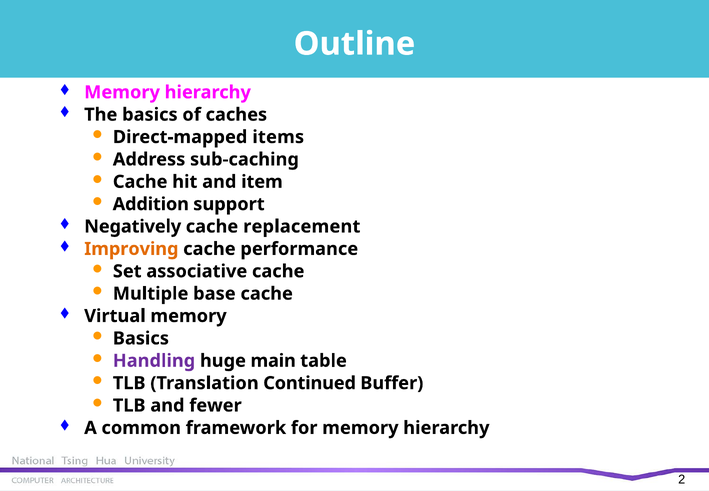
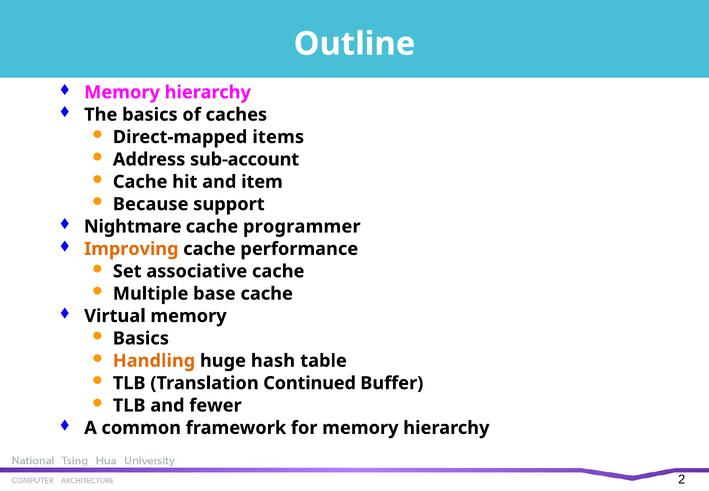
sub-caching: sub-caching -> sub-account
Addition: Addition -> Because
Negatively: Negatively -> Nightmare
replacement: replacement -> programmer
Handling colour: purple -> orange
main: main -> hash
